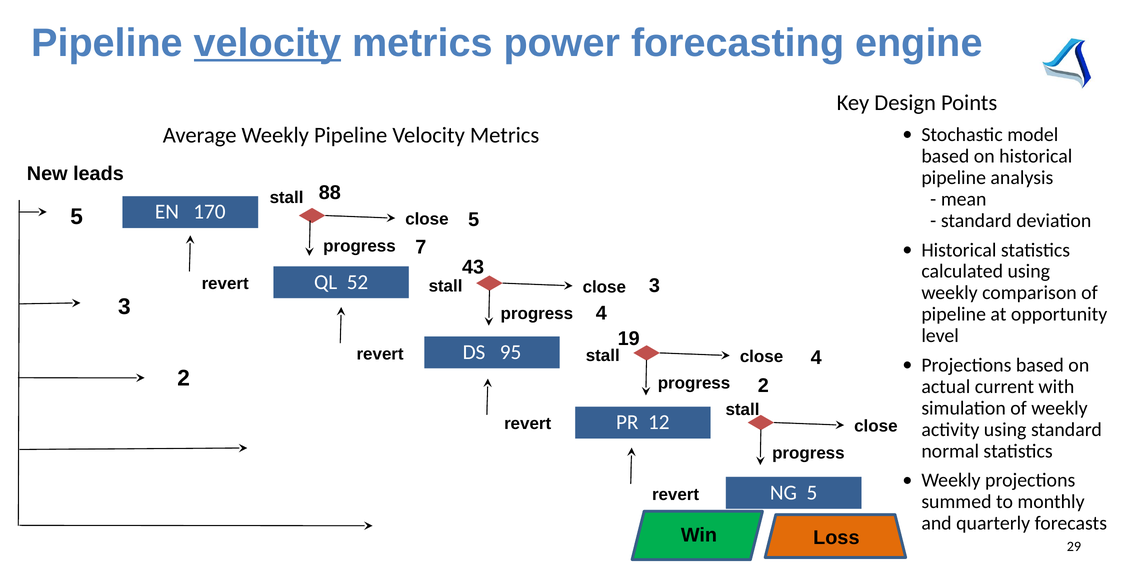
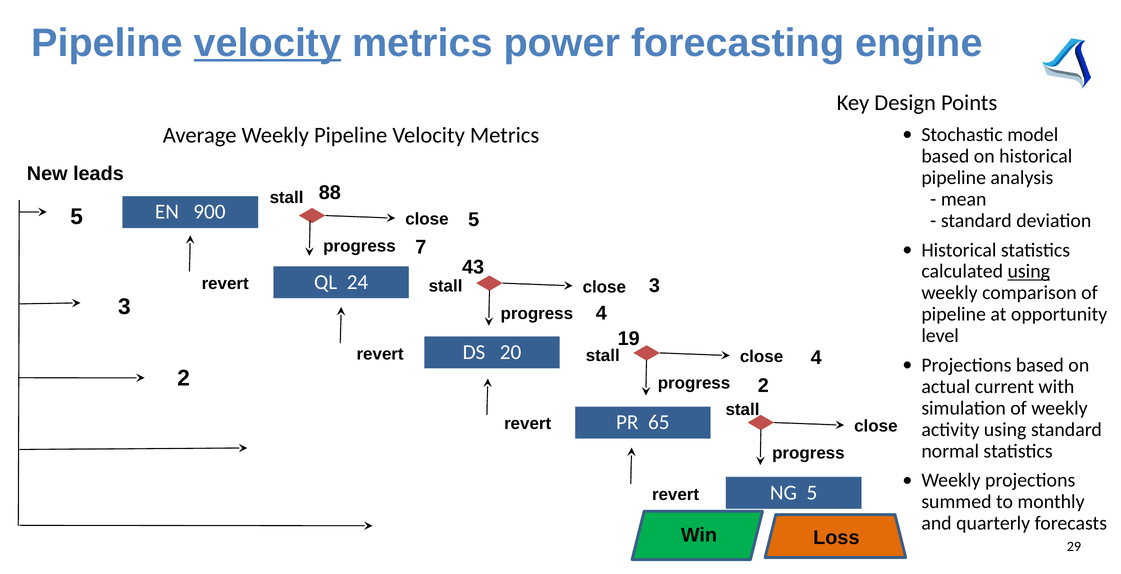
170: 170 -> 900
using at (1029, 271) underline: none -> present
52: 52 -> 24
95: 95 -> 20
12: 12 -> 65
